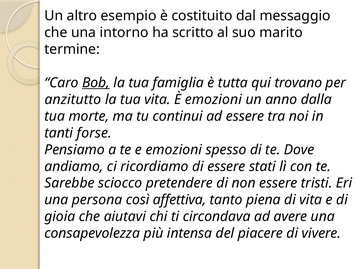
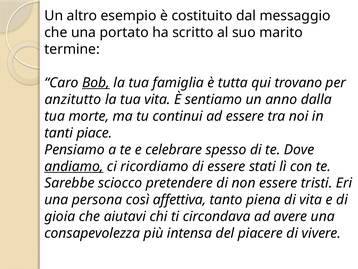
intorno: intorno -> portato
È emozioni: emozioni -> sentiamo
forse: forse -> piace
e emozioni: emozioni -> celebrare
andiamo underline: none -> present
